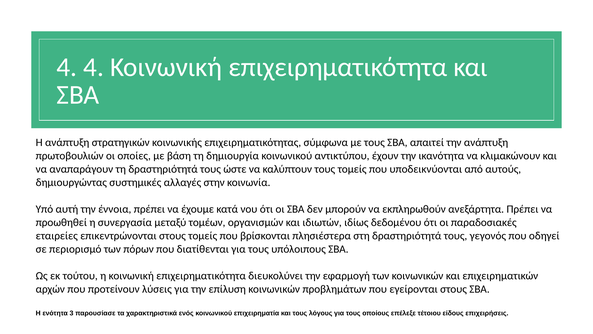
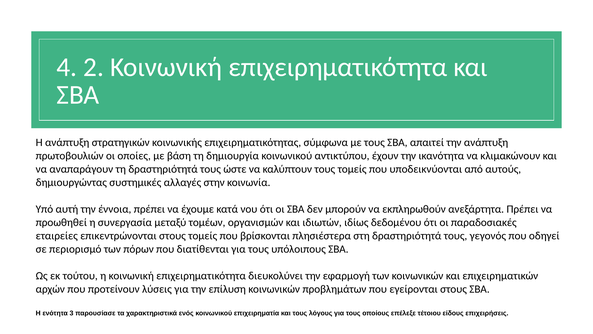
4 4: 4 -> 2
